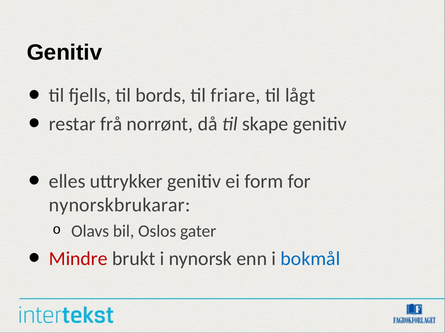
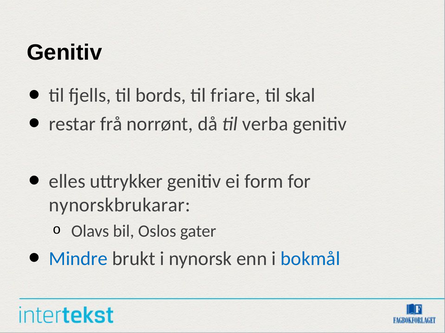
lågt: lågt -> skal
skape: skape -> verba
Mindre colour: red -> blue
